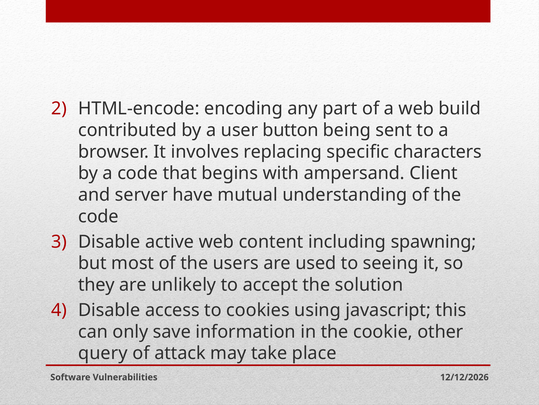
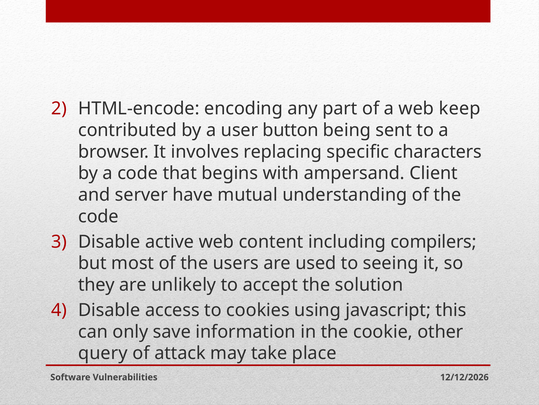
build: build -> keep
spawning: spawning -> compilers
